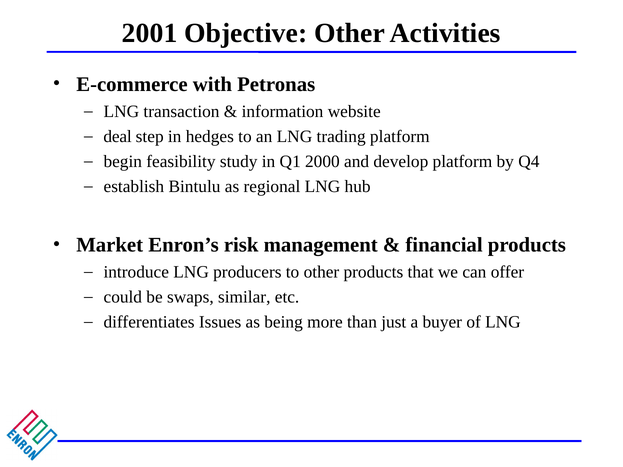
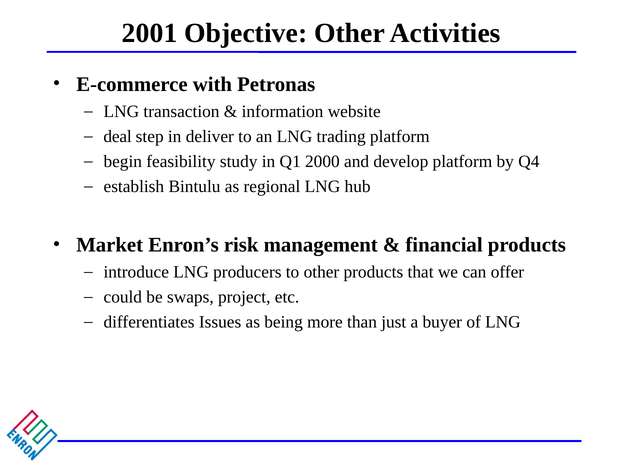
hedges: hedges -> deliver
similar: similar -> project
